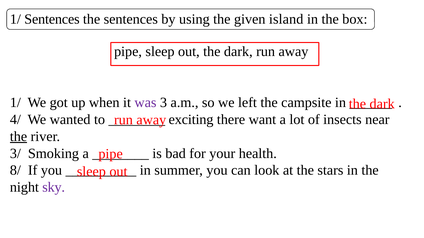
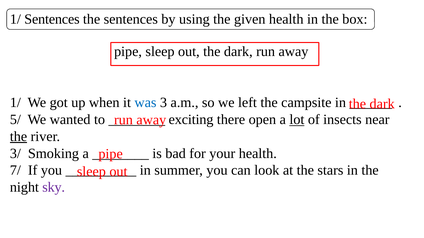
given island: island -> health
was colour: purple -> blue
4/: 4/ -> 5/
want: want -> open
lot underline: none -> present
8/: 8/ -> 7/
